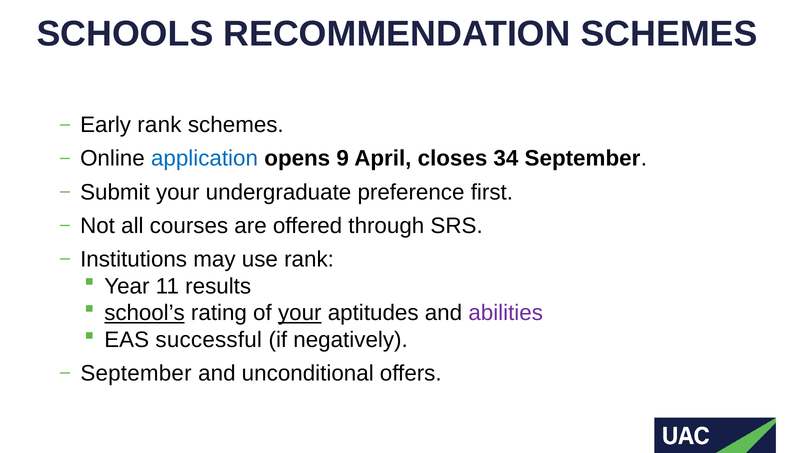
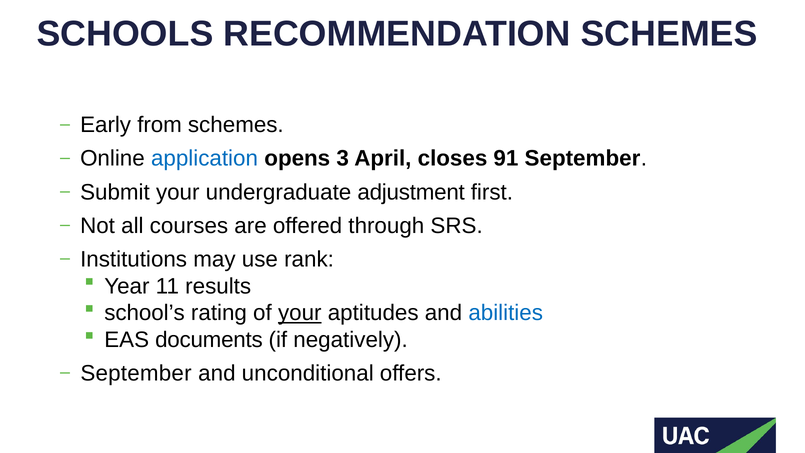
Early rank: rank -> from
9: 9 -> 3
34: 34 -> 91
preference: preference -> adjustment
school’s underline: present -> none
abilities colour: purple -> blue
successful: successful -> documents
